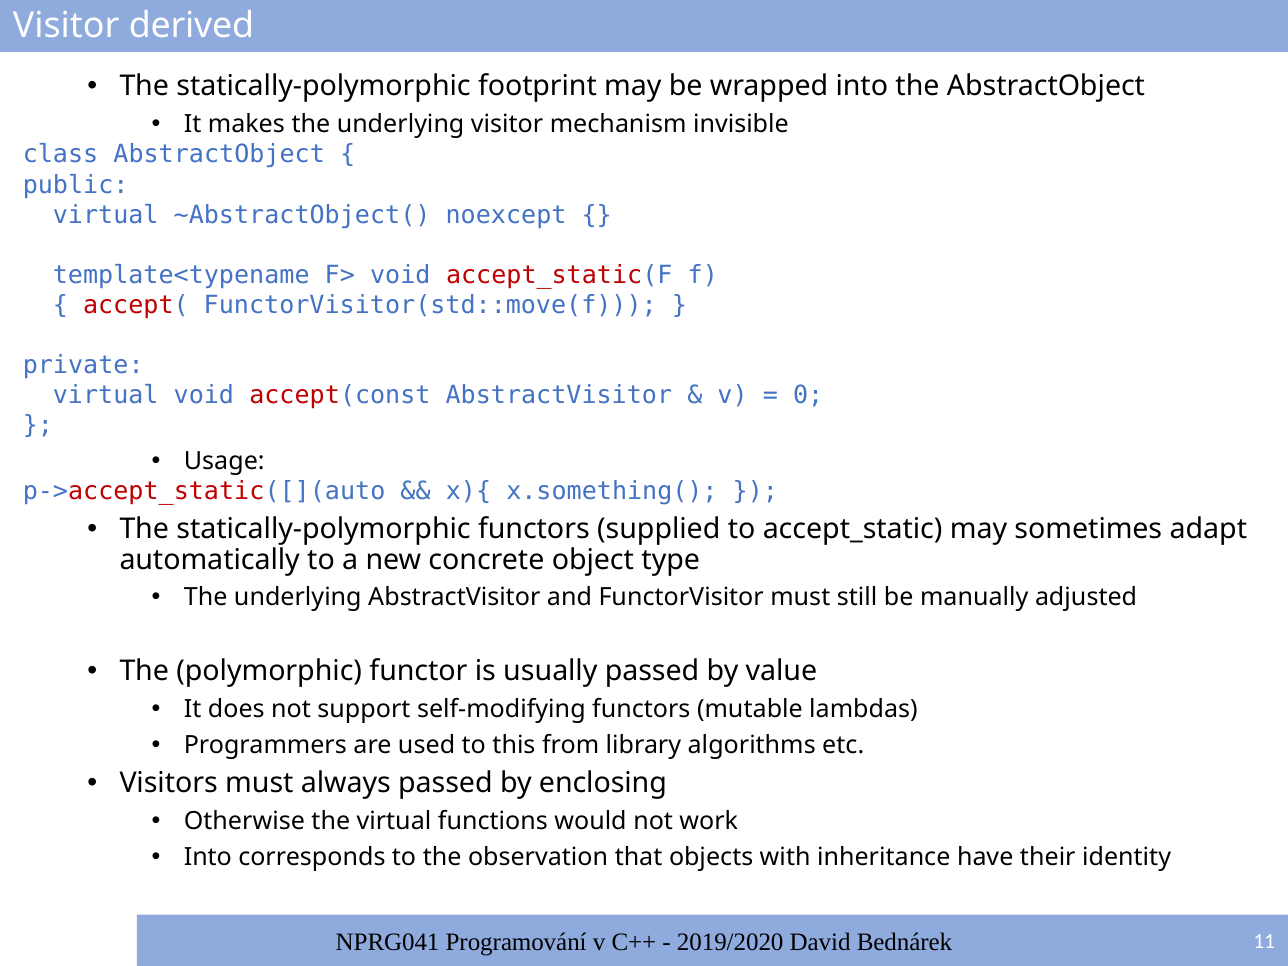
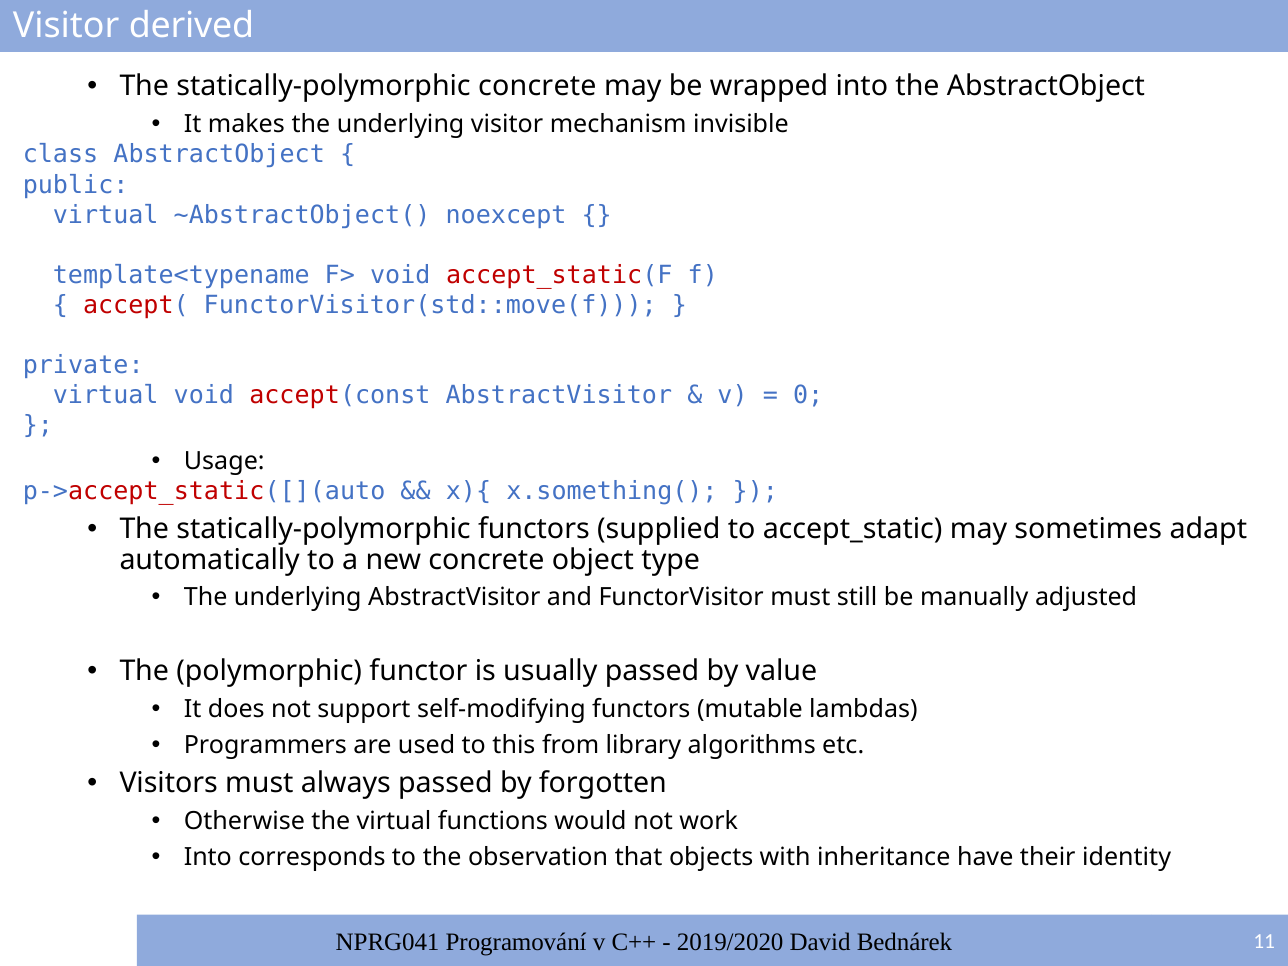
statically-polymorphic footprint: footprint -> concrete
enclosing: enclosing -> forgotten
